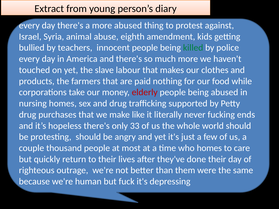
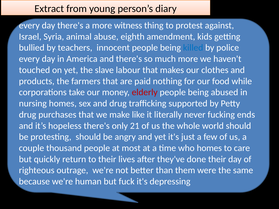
more abused: abused -> witness
killed colour: green -> blue
33: 33 -> 21
